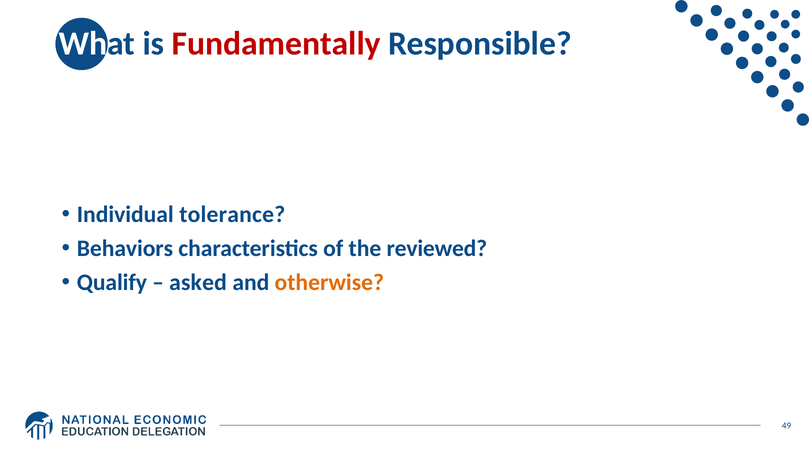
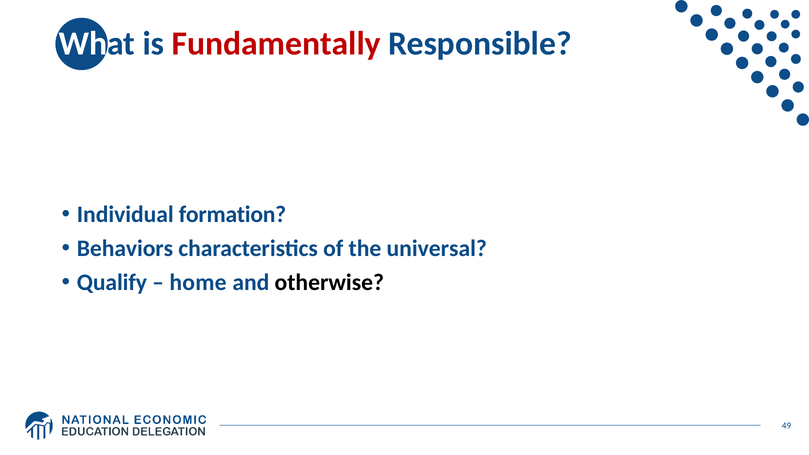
tolerance: tolerance -> formation
reviewed: reviewed -> universal
asked: asked -> home
otherwise colour: orange -> black
